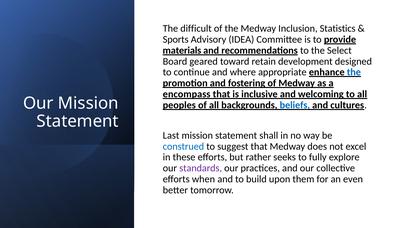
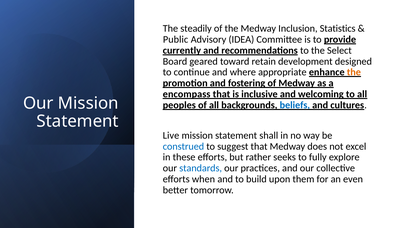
difficult: difficult -> steadily
Sports: Sports -> Public
materials: materials -> currently
the at (354, 72) colour: blue -> orange
Last: Last -> Live
standards colour: purple -> blue
